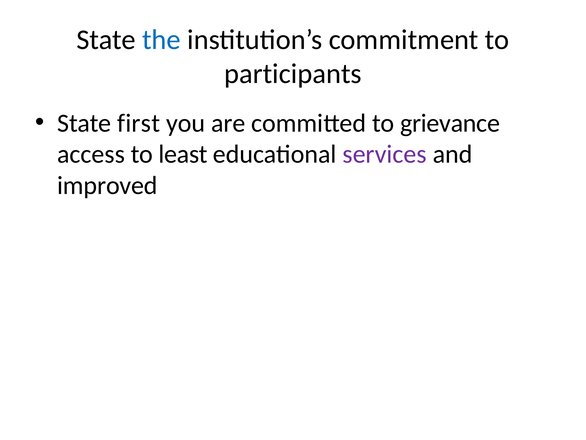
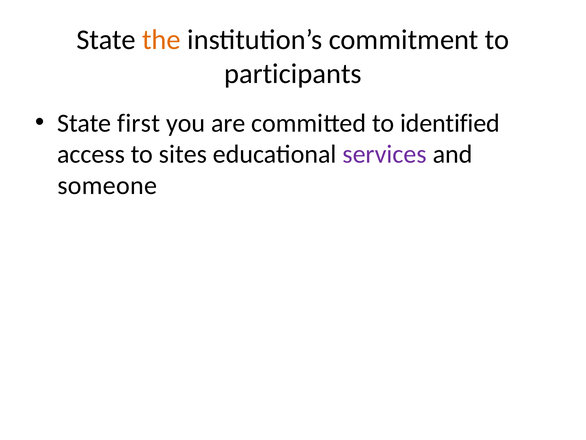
the colour: blue -> orange
grievance: grievance -> identified
least: least -> sites
improved: improved -> someone
